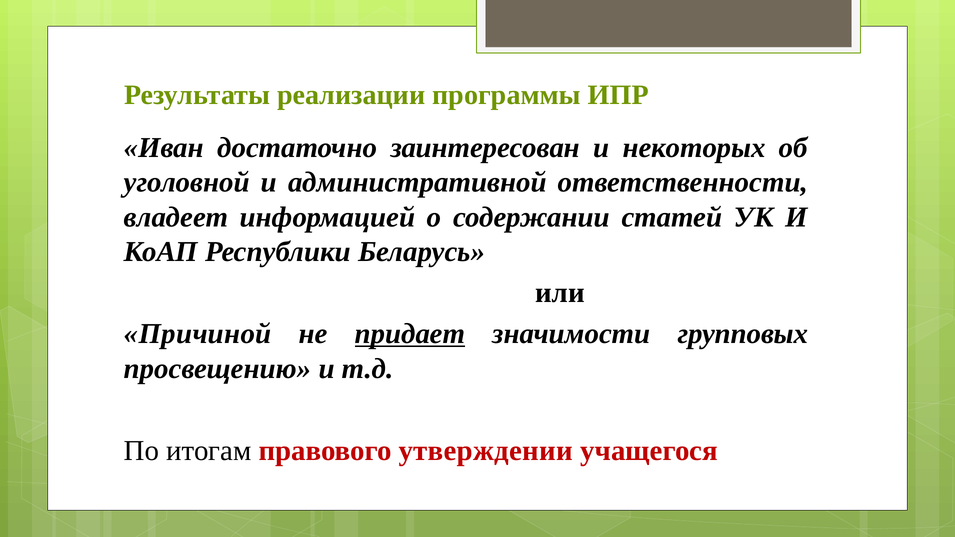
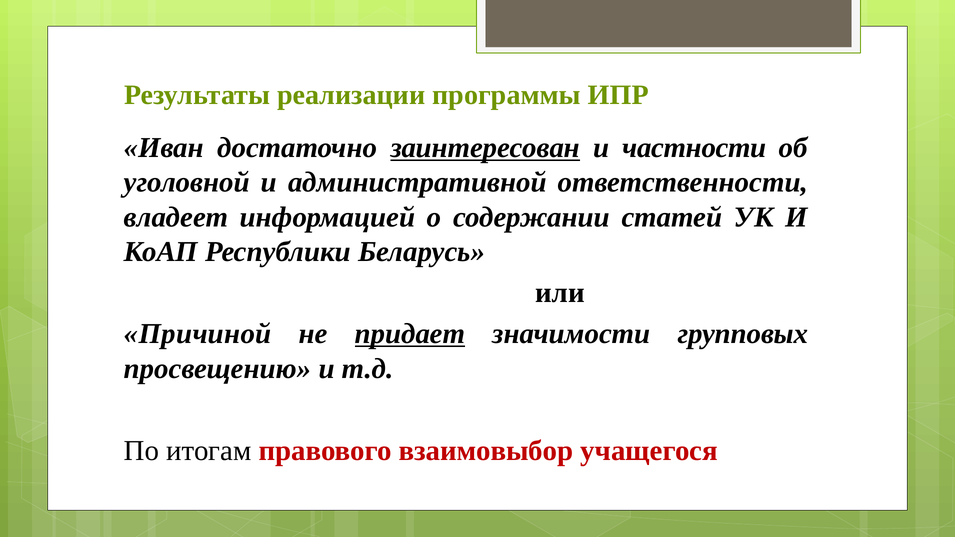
заинтересован underline: none -> present
некоторых: некоторых -> частности
утверждении: утверждении -> взаимовыбор
